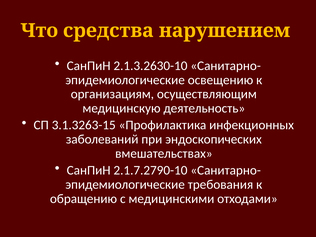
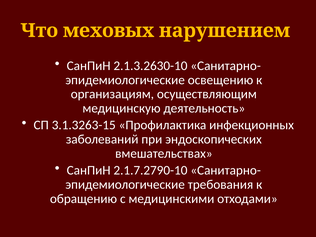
средства: средства -> меховых
